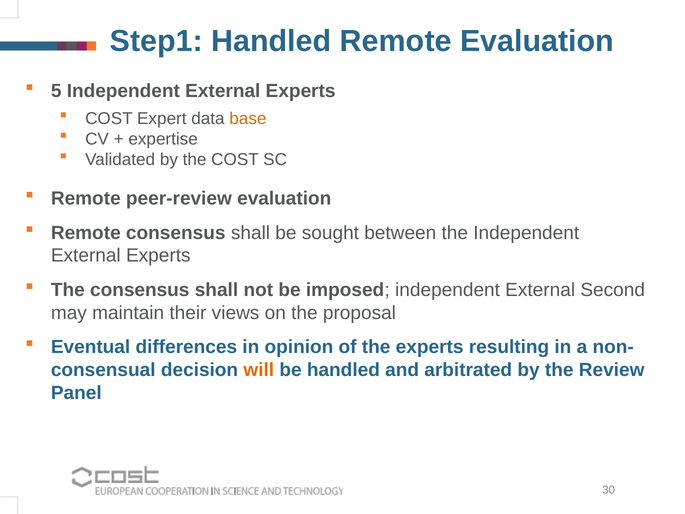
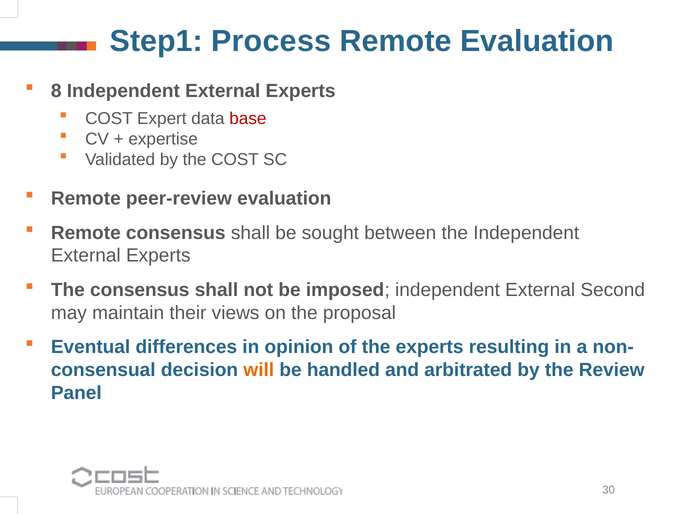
Step1 Handled: Handled -> Process
5: 5 -> 8
base colour: orange -> red
